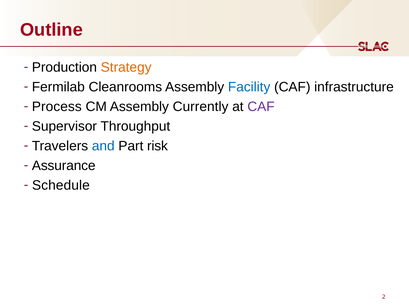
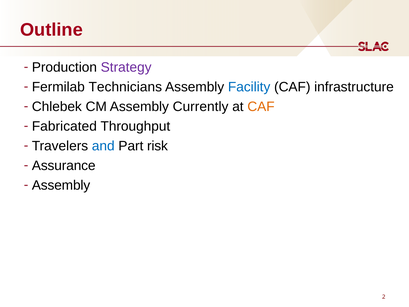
Strategy colour: orange -> purple
Cleanrooms: Cleanrooms -> Technicians
Process: Process -> Chlebek
CAF at (261, 107) colour: purple -> orange
Supervisor: Supervisor -> Fabricated
Schedule at (61, 185): Schedule -> Assembly
